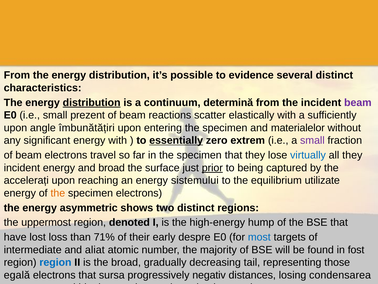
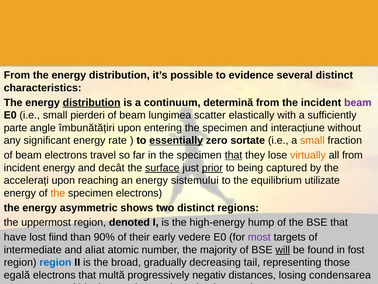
prezent: prezent -> pierderi
reactions: reactions -> lungimea
upon at (15, 128): upon -> parte
materialelor: materialelor -> interacțiune
energy with: with -> rate
extrem: extrem -> sortate
small at (312, 140) colour: purple -> orange
that at (234, 155) underline: none -> present
virtually colour: blue -> orange
all they: they -> from
and broad: broad -> decât
surface underline: none -> present
loss: loss -> fiind
71%: 71% -> 90%
despre: despre -> vedere
most colour: blue -> purple
will underline: none -> present
sursa: sursa -> multă
